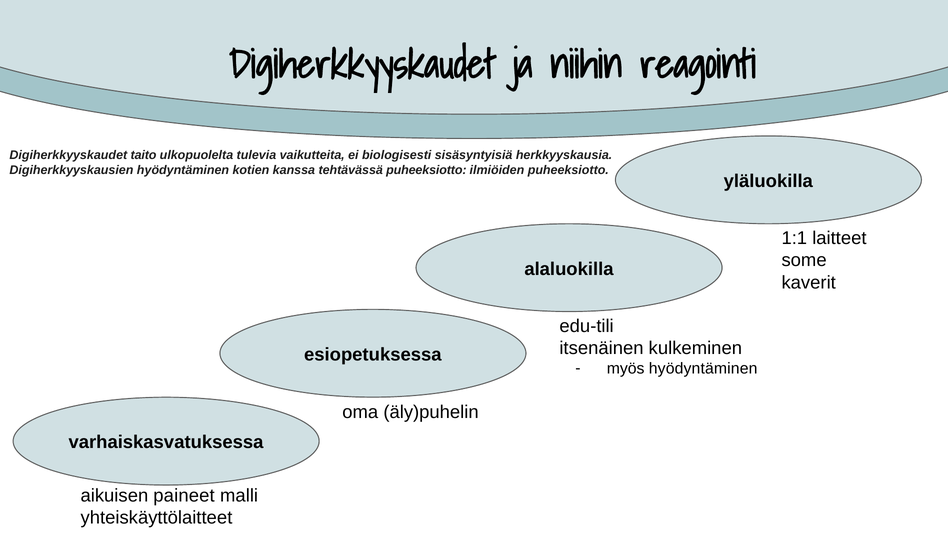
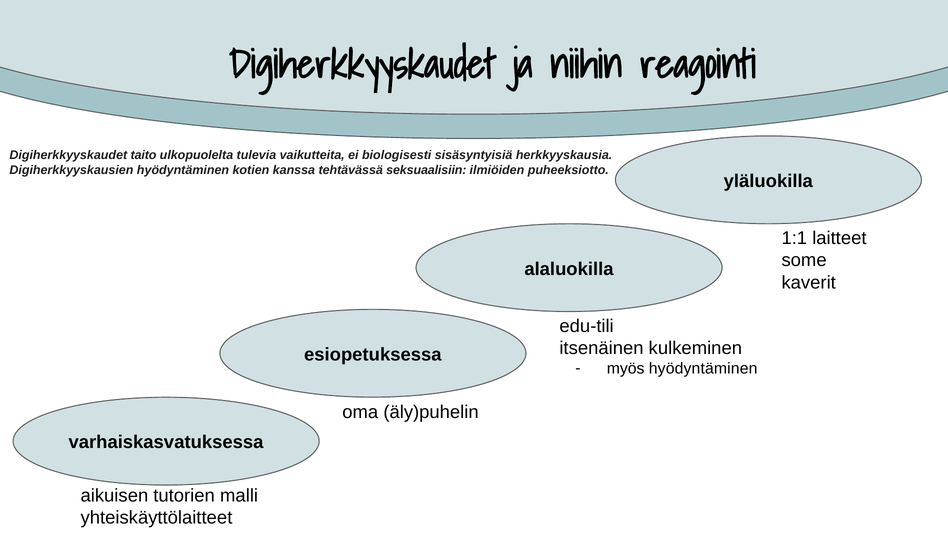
tehtävässä puheeksiotto: puheeksiotto -> seksuaalisiin
paineet: paineet -> tutorien
